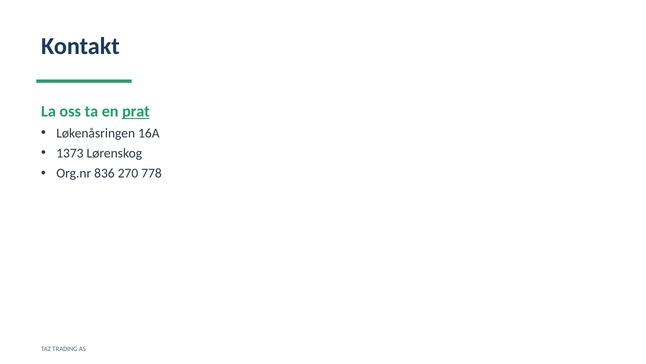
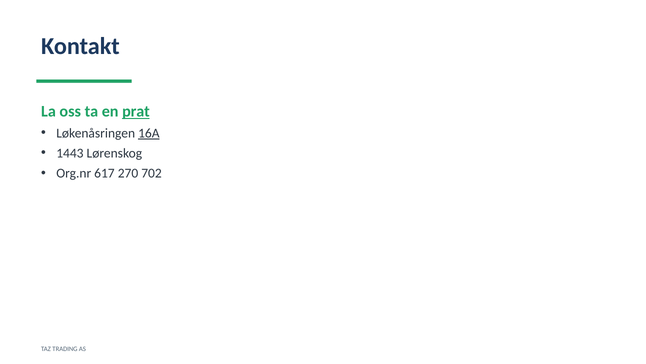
16A underline: none -> present
1373: 1373 -> 1443
836: 836 -> 617
778: 778 -> 702
